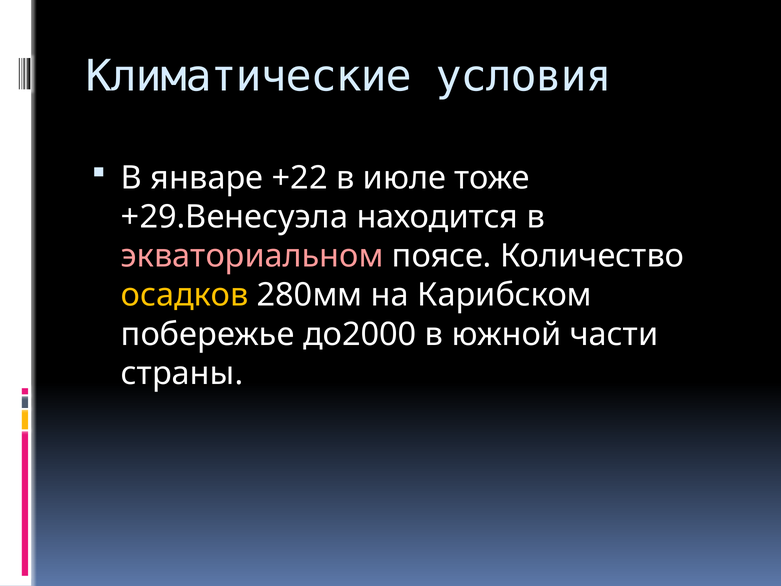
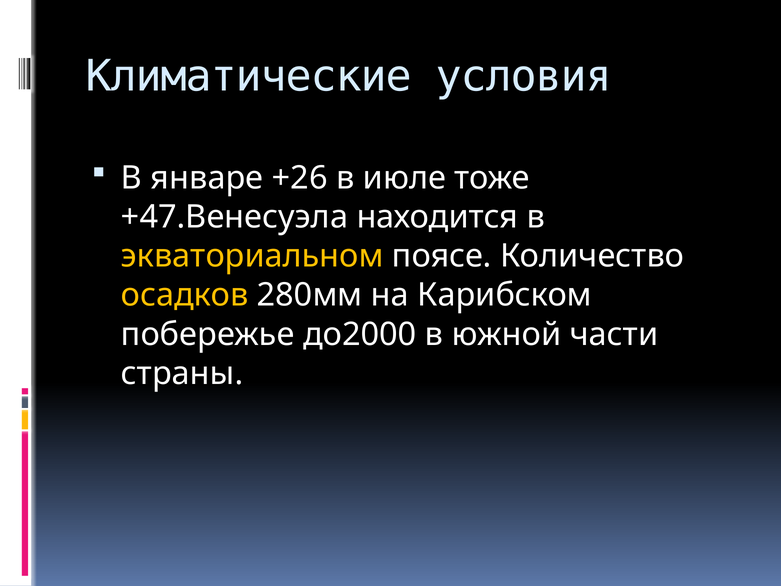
+22: +22 -> +26
+29.Венесуэла: +29.Венесуэла -> +47.Венесуэла
экваториальном colour: pink -> yellow
